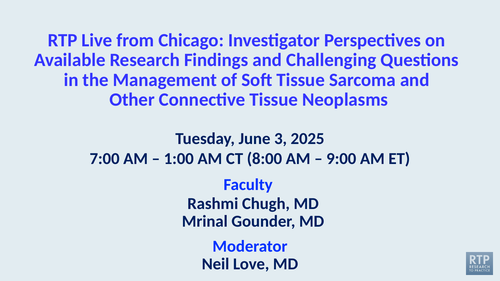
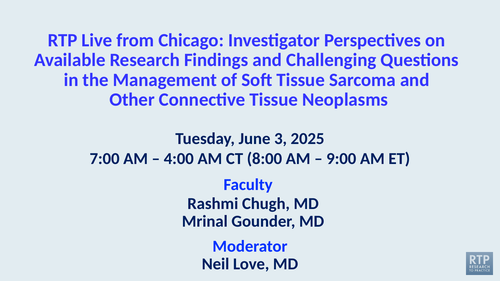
1:00: 1:00 -> 4:00
